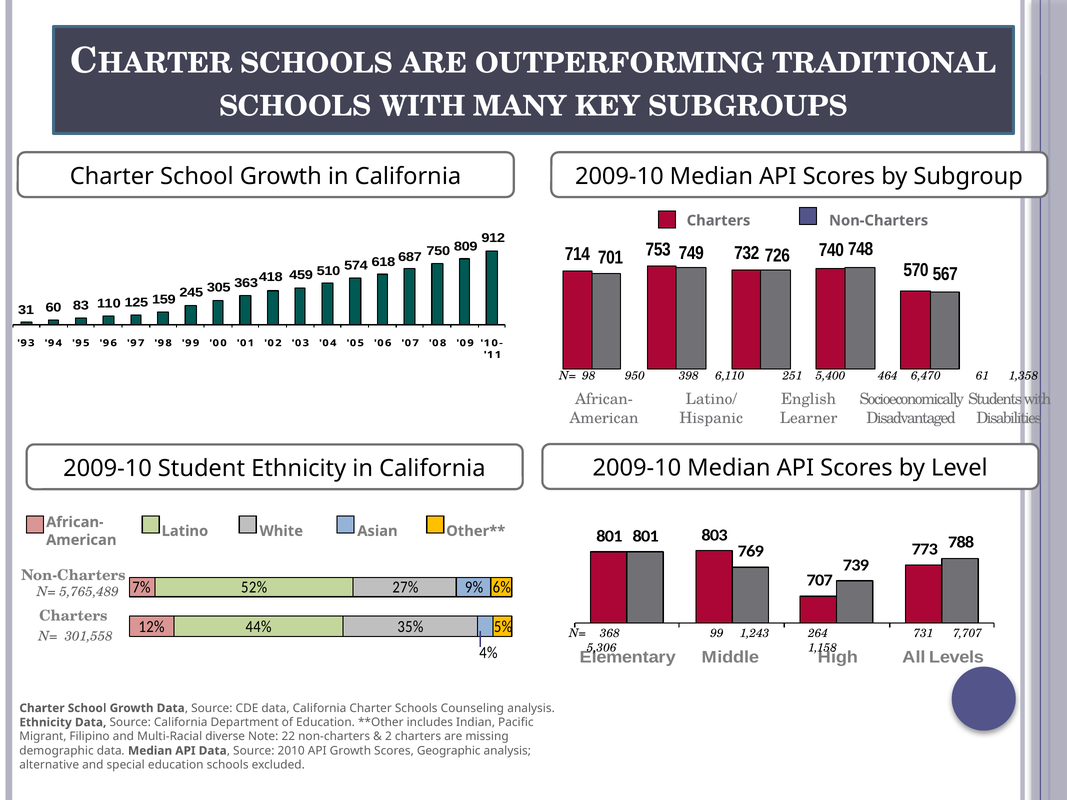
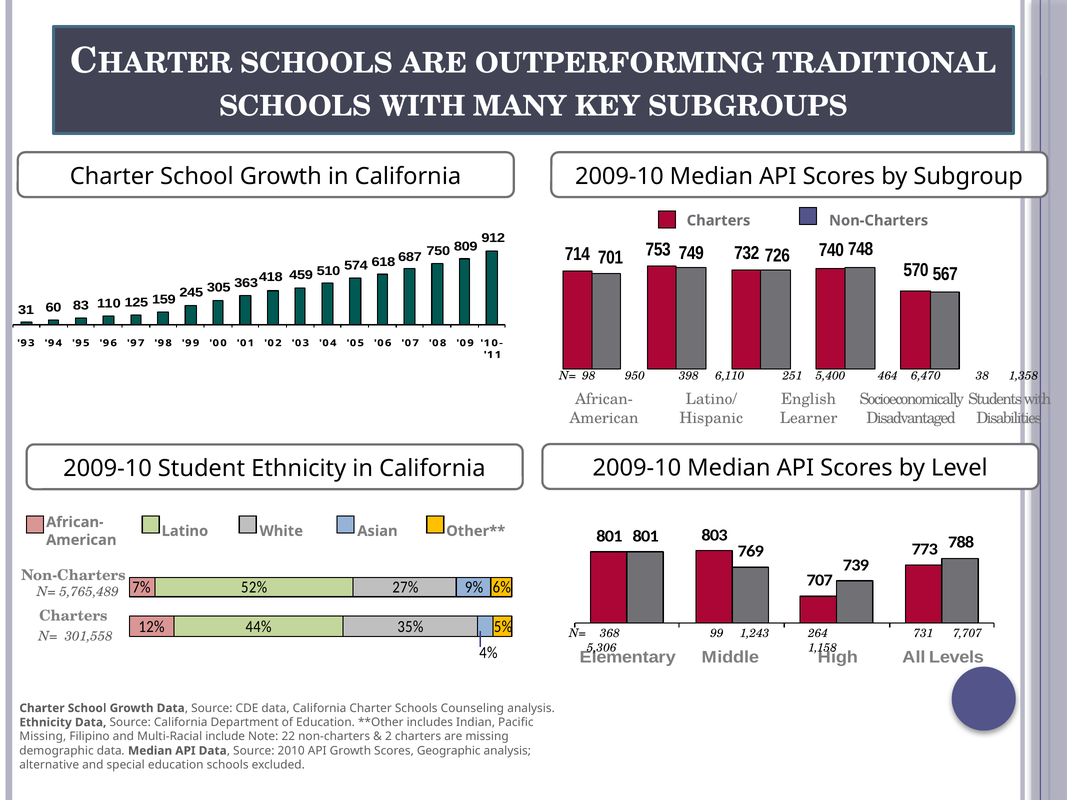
61: 61 -> 38
Migrant at (43, 737): Migrant -> Missing
diverse: diverse -> include
